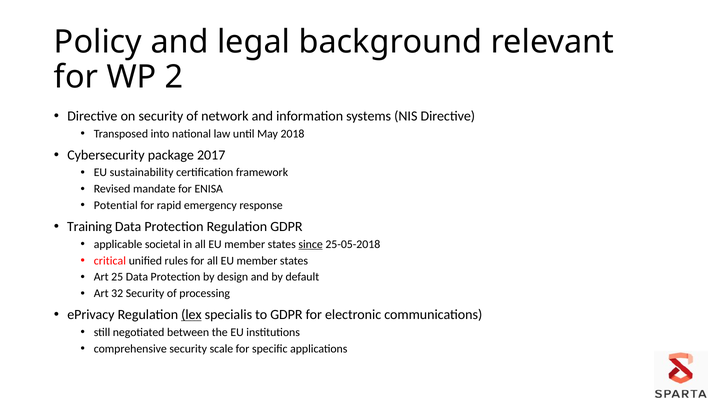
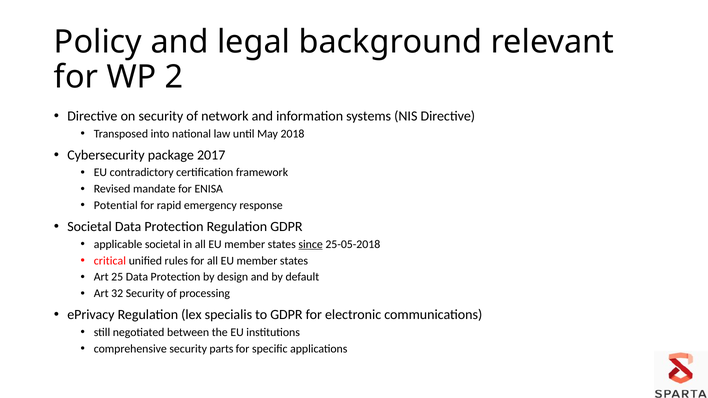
sustainability: sustainability -> contradictory
Training at (90, 227): Training -> Societal
lex underline: present -> none
scale: scale -> parts
